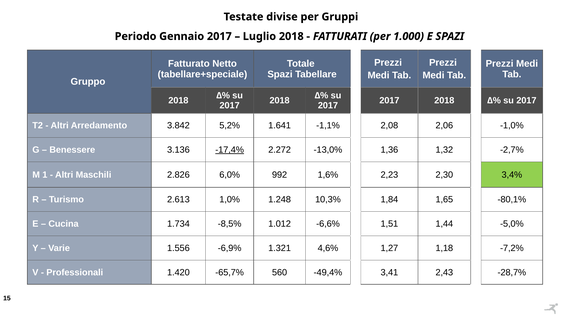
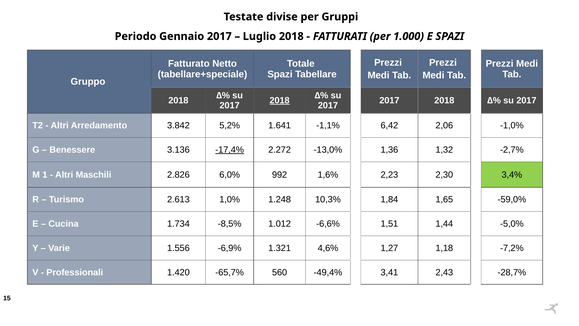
2018 at (280, 100) underline: none -> present
2,08: 2,08 -> 6,42
-80,1%: -80,1% -> -59,0%
